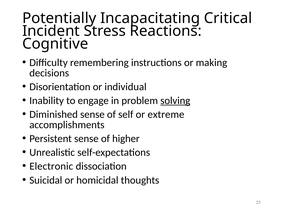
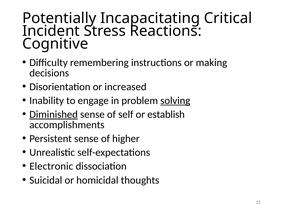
individual: individual -> increased
Diminished underline: none -> present
extreme: extreme -> establish
